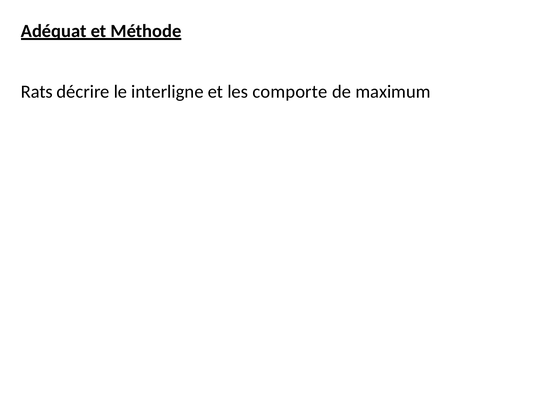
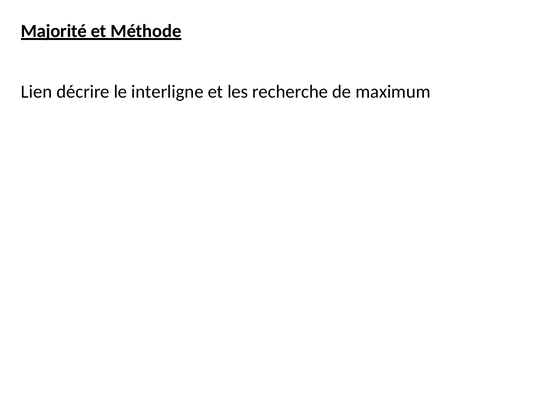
Adéquat: Adéquat -> Majorité
Rats: Rats -> Lien
comporte: comporte -> recherche
